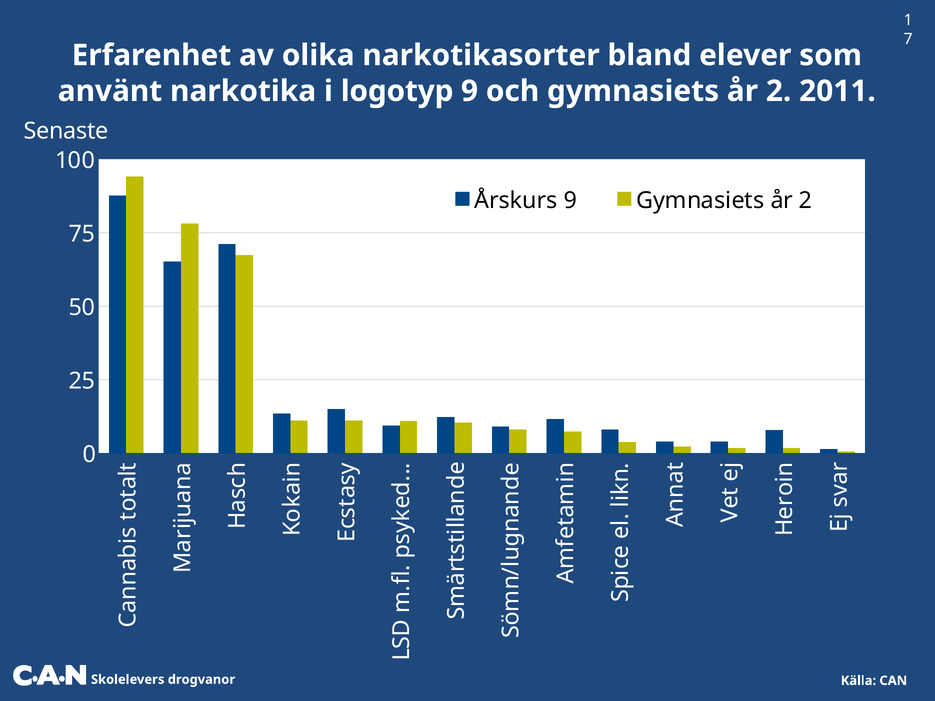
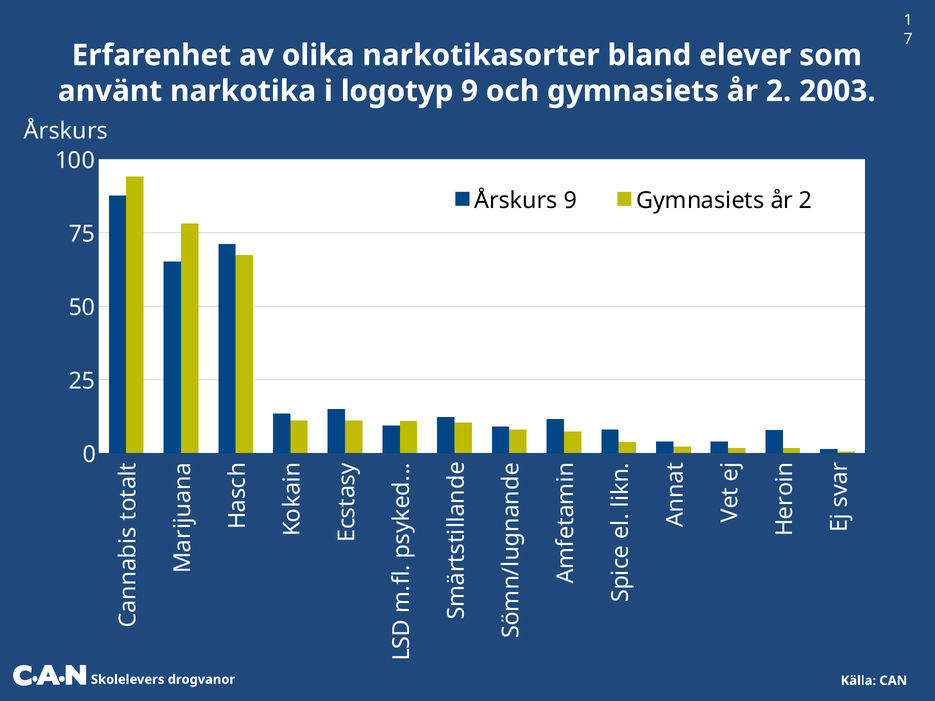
2011: 2011 -> 2003
Senaste at (66, 131): Senaste -> Årskurs
